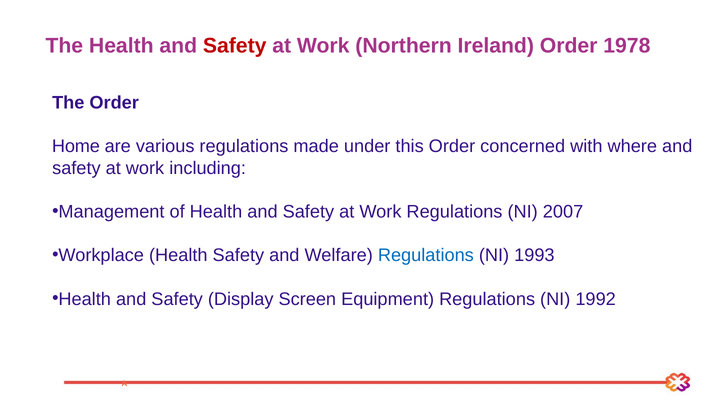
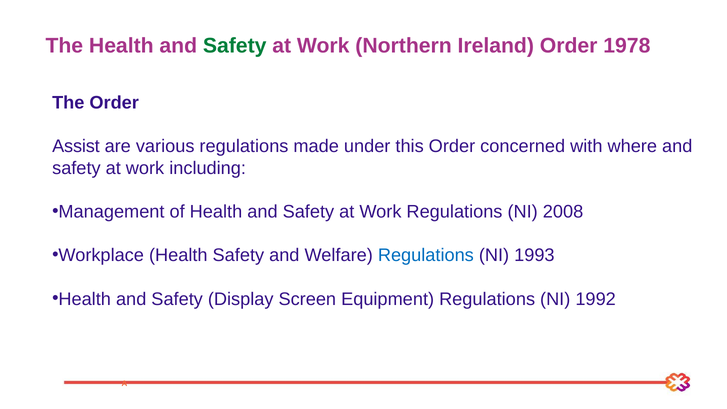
Safety at (235, 46) colour: red -> green
Home: Home -> Assist
2007: 2007 -> 2008
